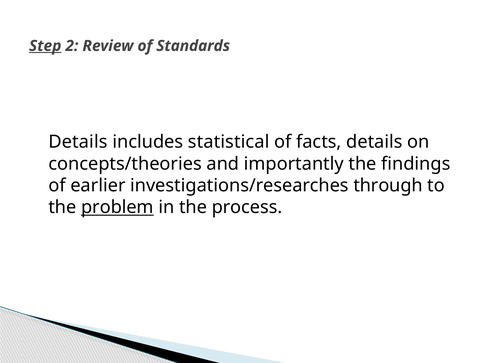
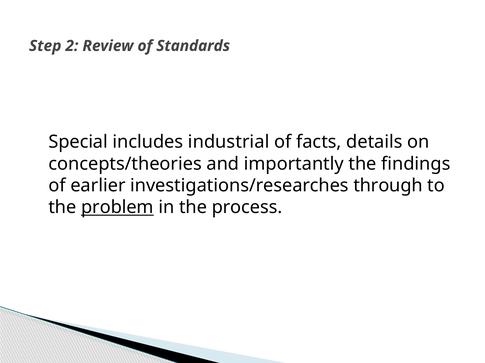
Step underline: present -> none
Details at (78, 142): Details -> Special
statistical: statistical -> industrial
